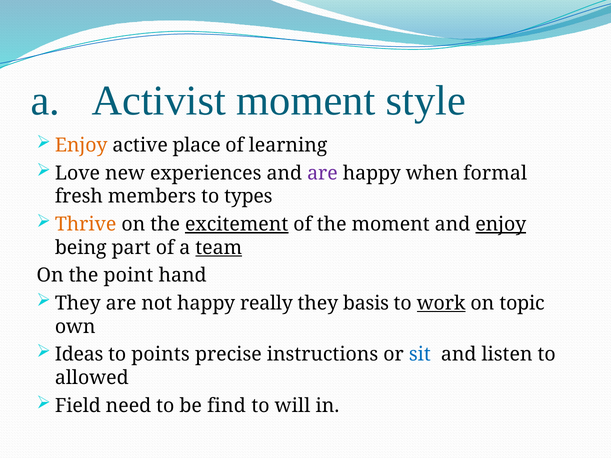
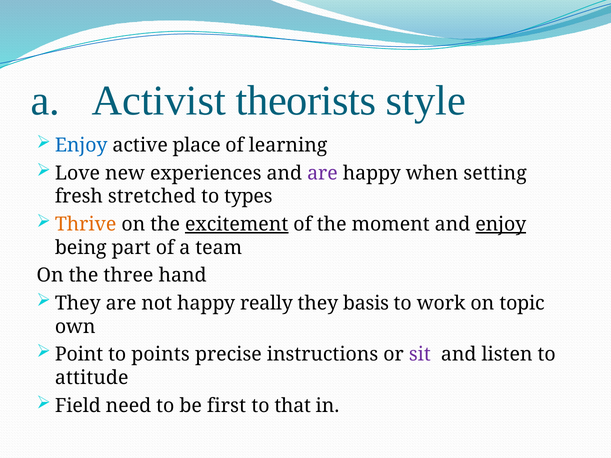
Activist moment: moment -> theorists
Enjoy at (81, 145) colour: orange -> blue
formal: formal -> setting
members: members -> stretched
team underline: present -> none
point: point -> three
work underline: present -> none
Ideas: Ideas -> Point
sit colour: blue -> purple
allowed: allowed -> attitude
find: find -> first
will: will -> that
